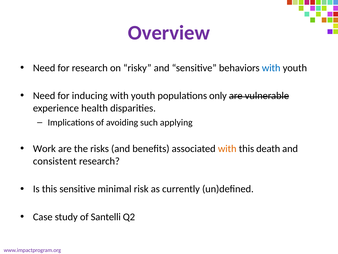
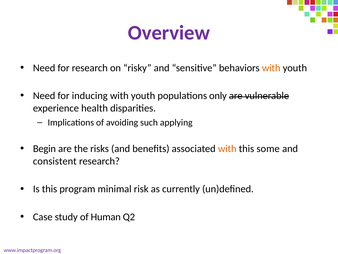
with at (271, 68) colour: blue -> orange
Work: Work -> Begin
death: death -> some
this sensitive: sensitive -> program
Santelli: Santelli -> Human
